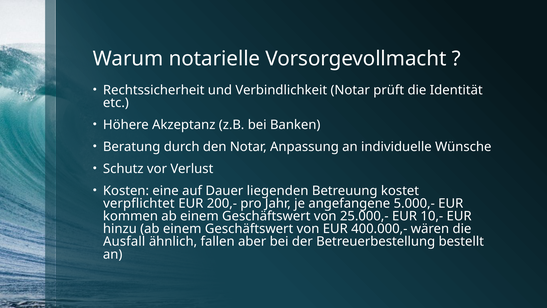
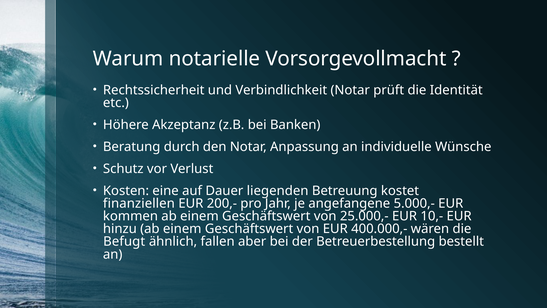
verpflichtet: verpflichtet -> finanziellen
Ausfall: Ausfall -> Befugt
